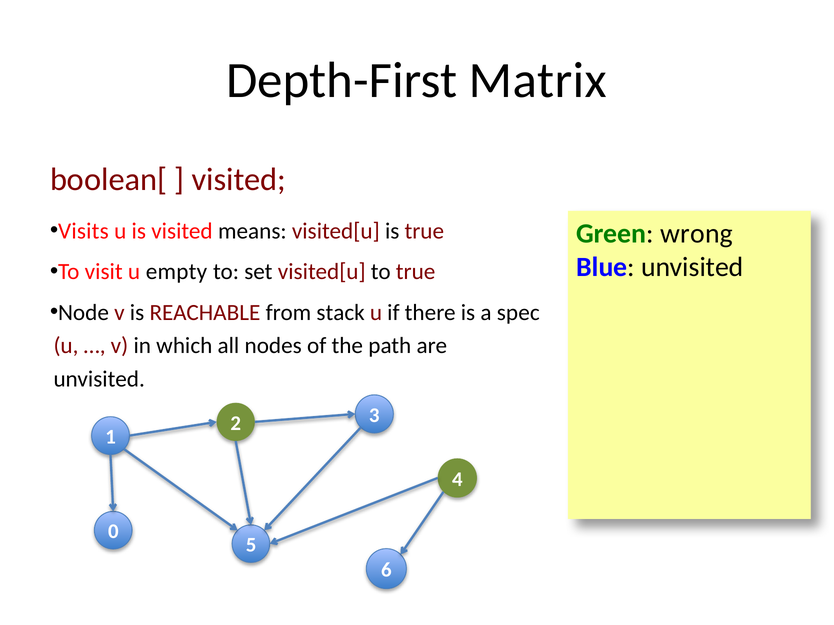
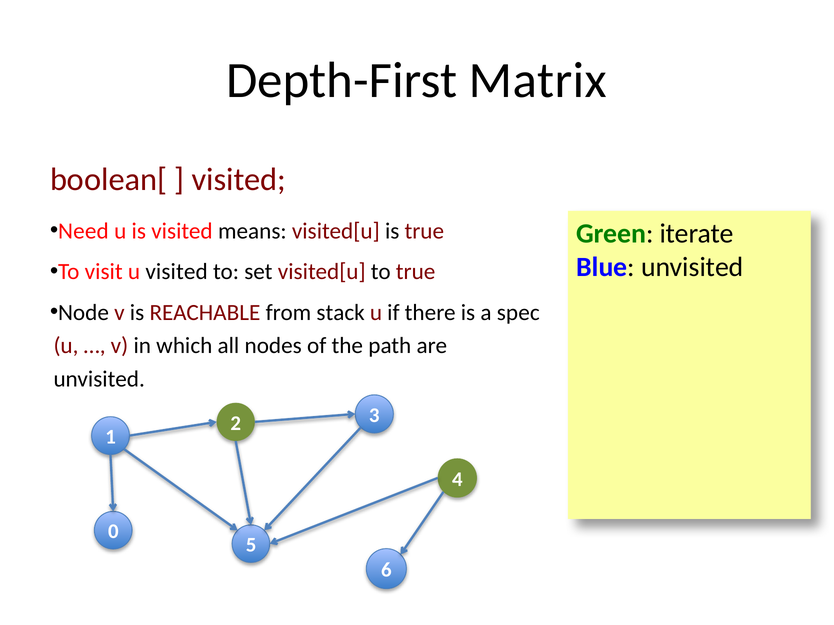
Visits: Visits -> Need
wrong: wrong -> iterate
u empty: empty -> visited
